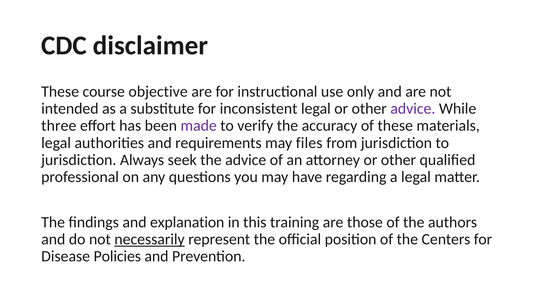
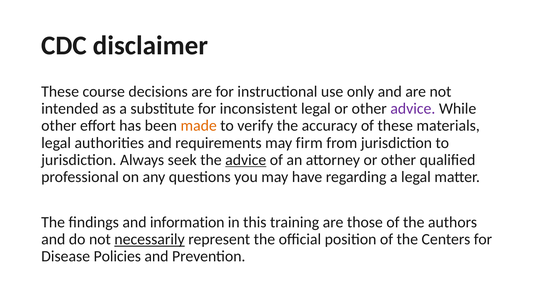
objective: objective -> decisions
three at (59, 125): three -> other
made colour: purple -> orange
files: files -> firm
advice at (246, 159) underline: none -> present
explanation: explanation -> information
